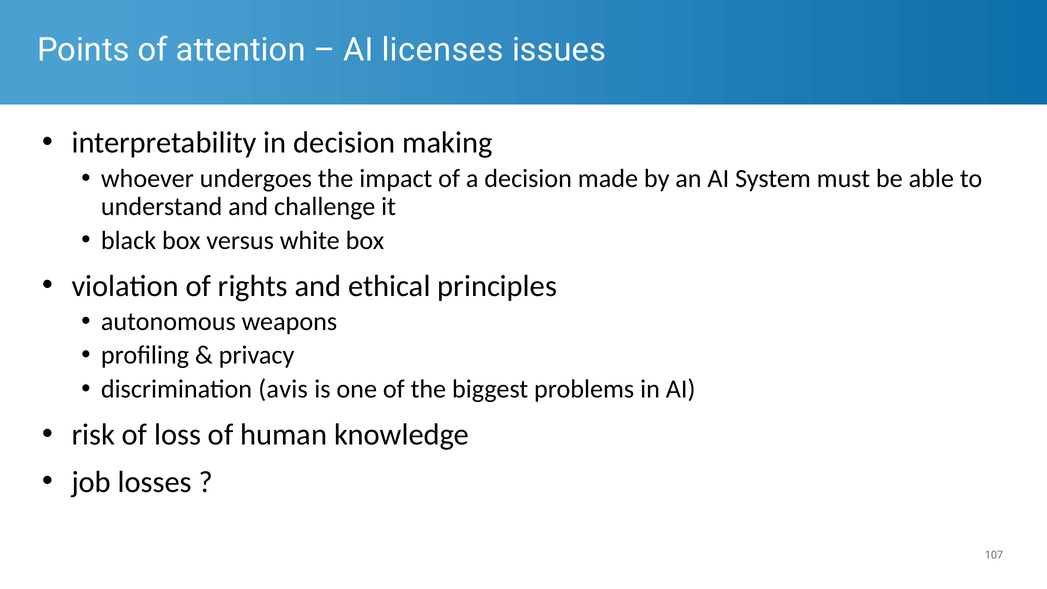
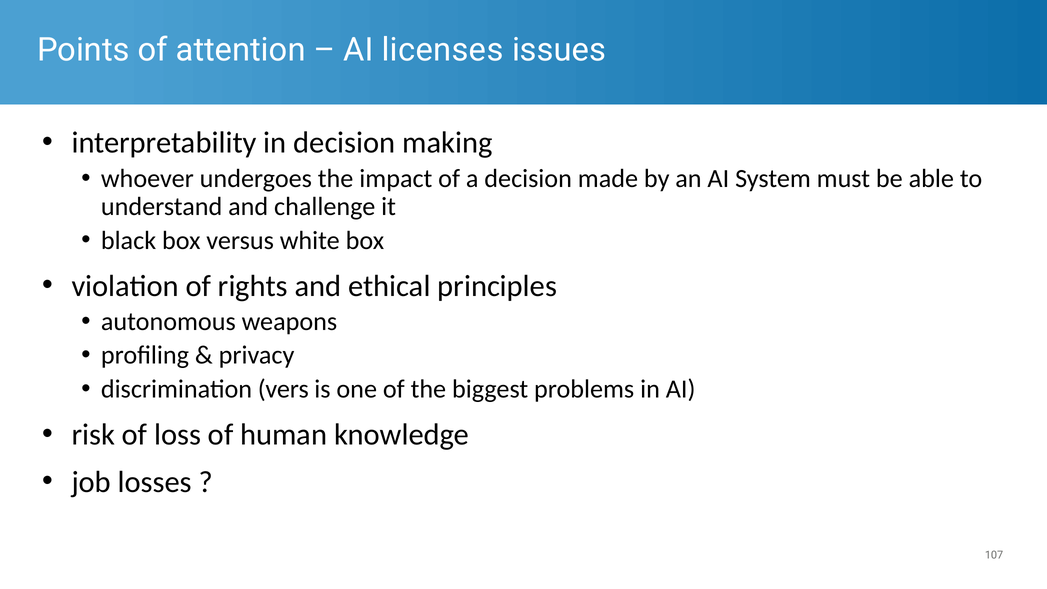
avis: avis -> vers
